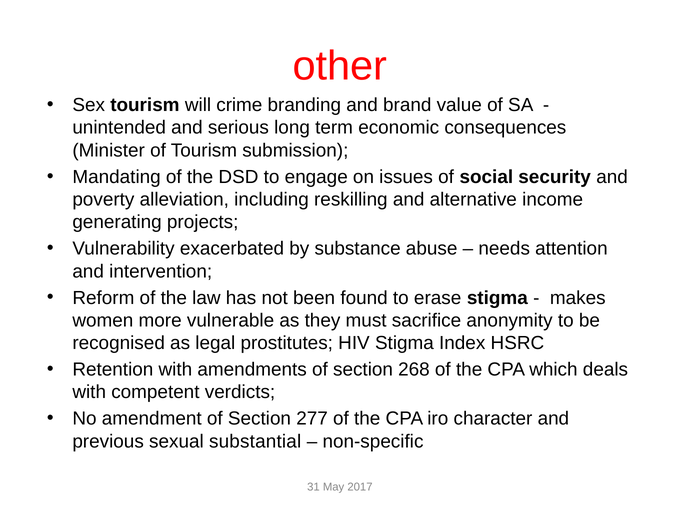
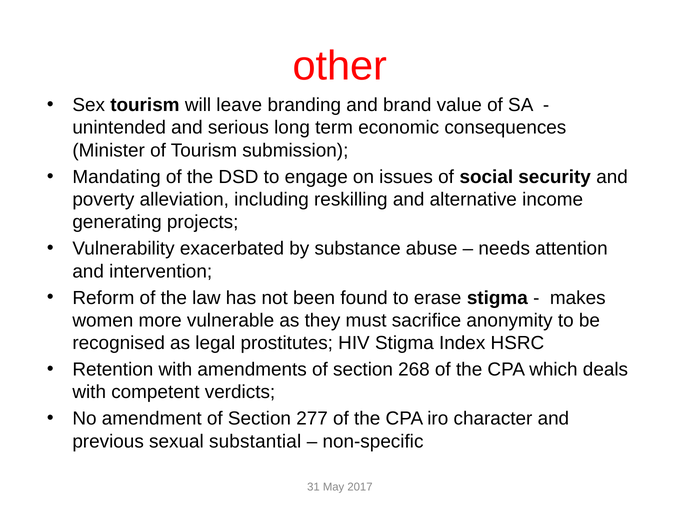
crime: crime -> leave
